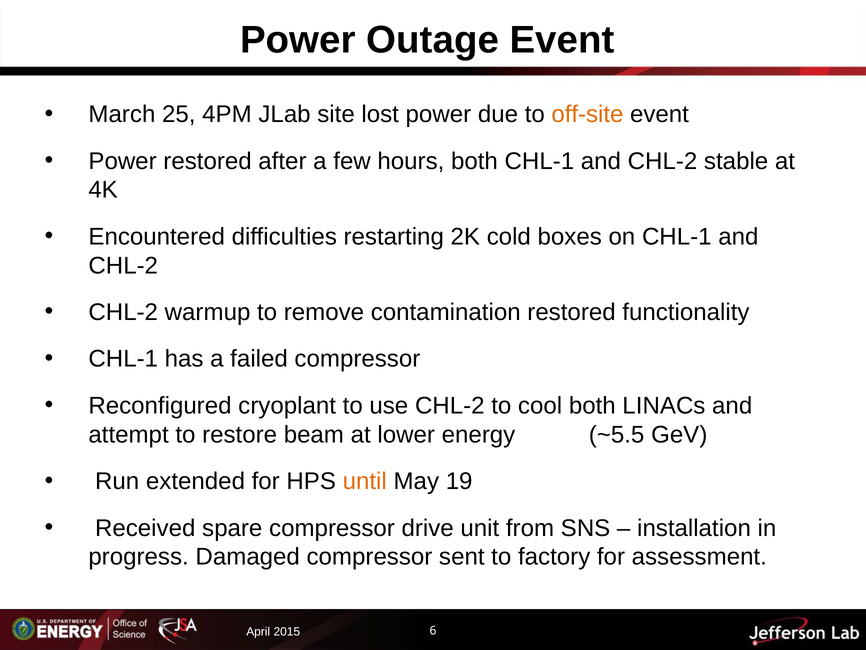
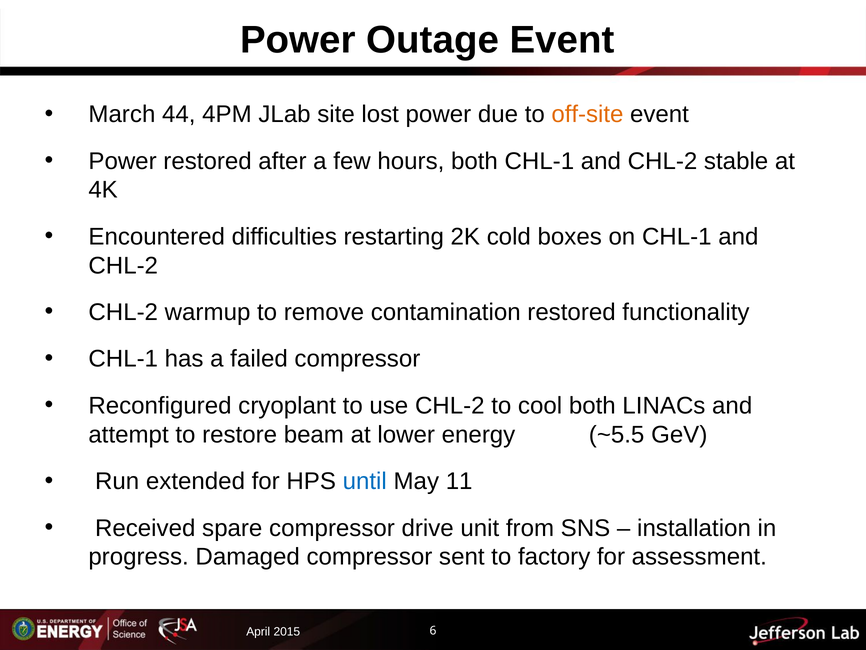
25: 25 -> 44
until colour: orange -> blue
19: 19 -> 11
